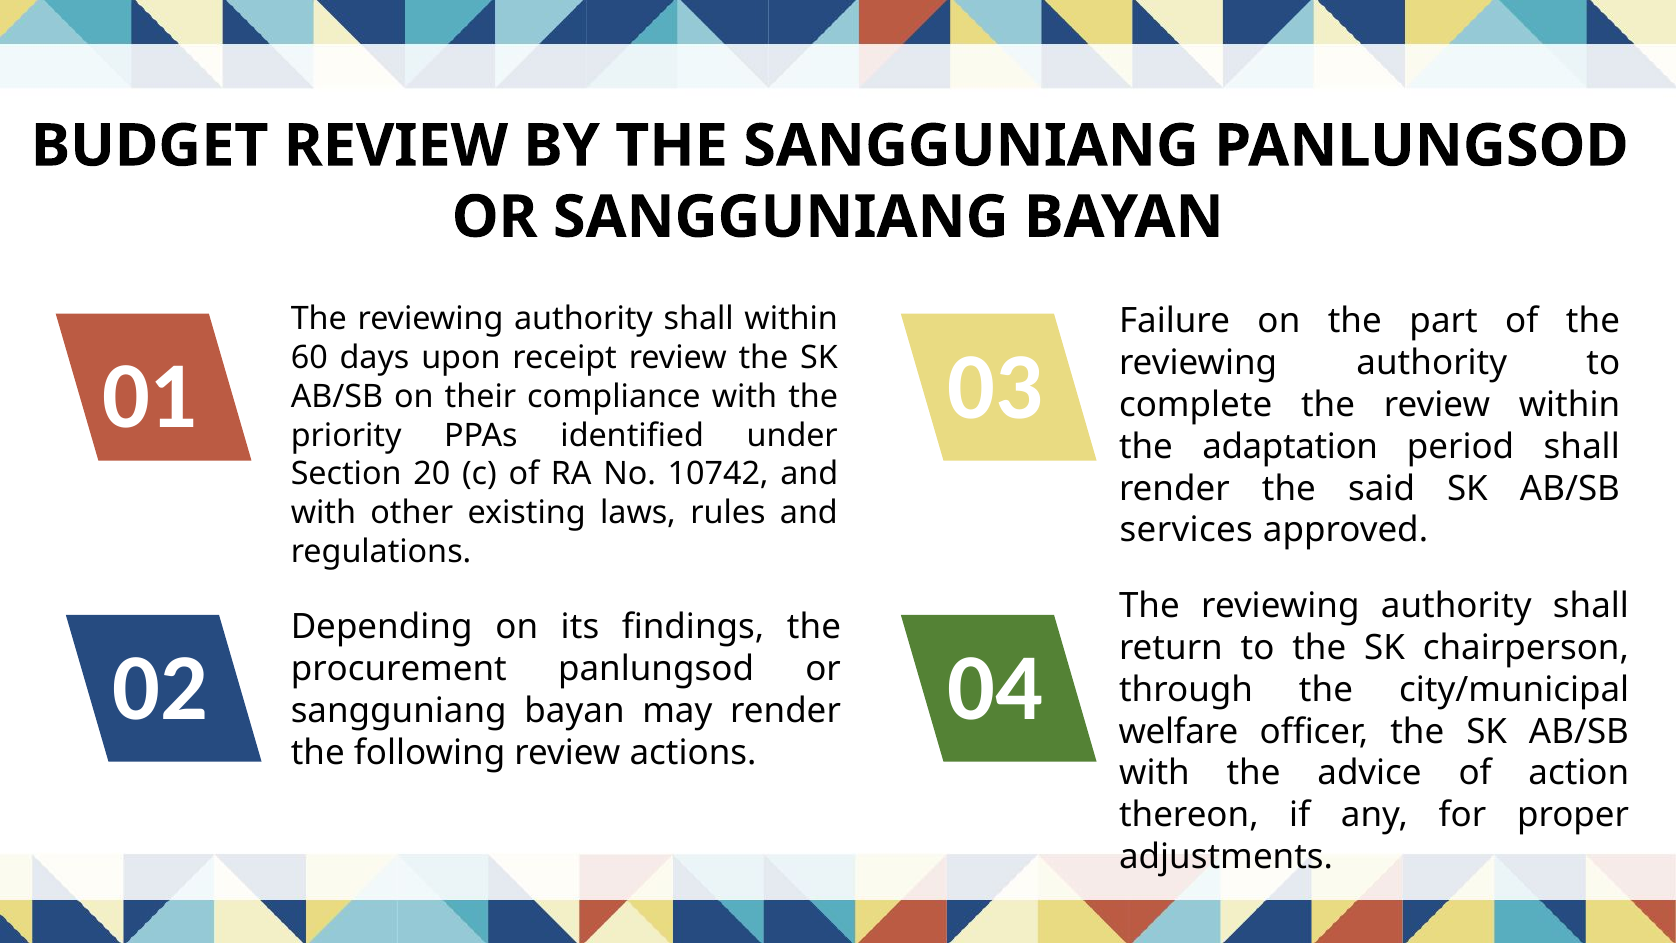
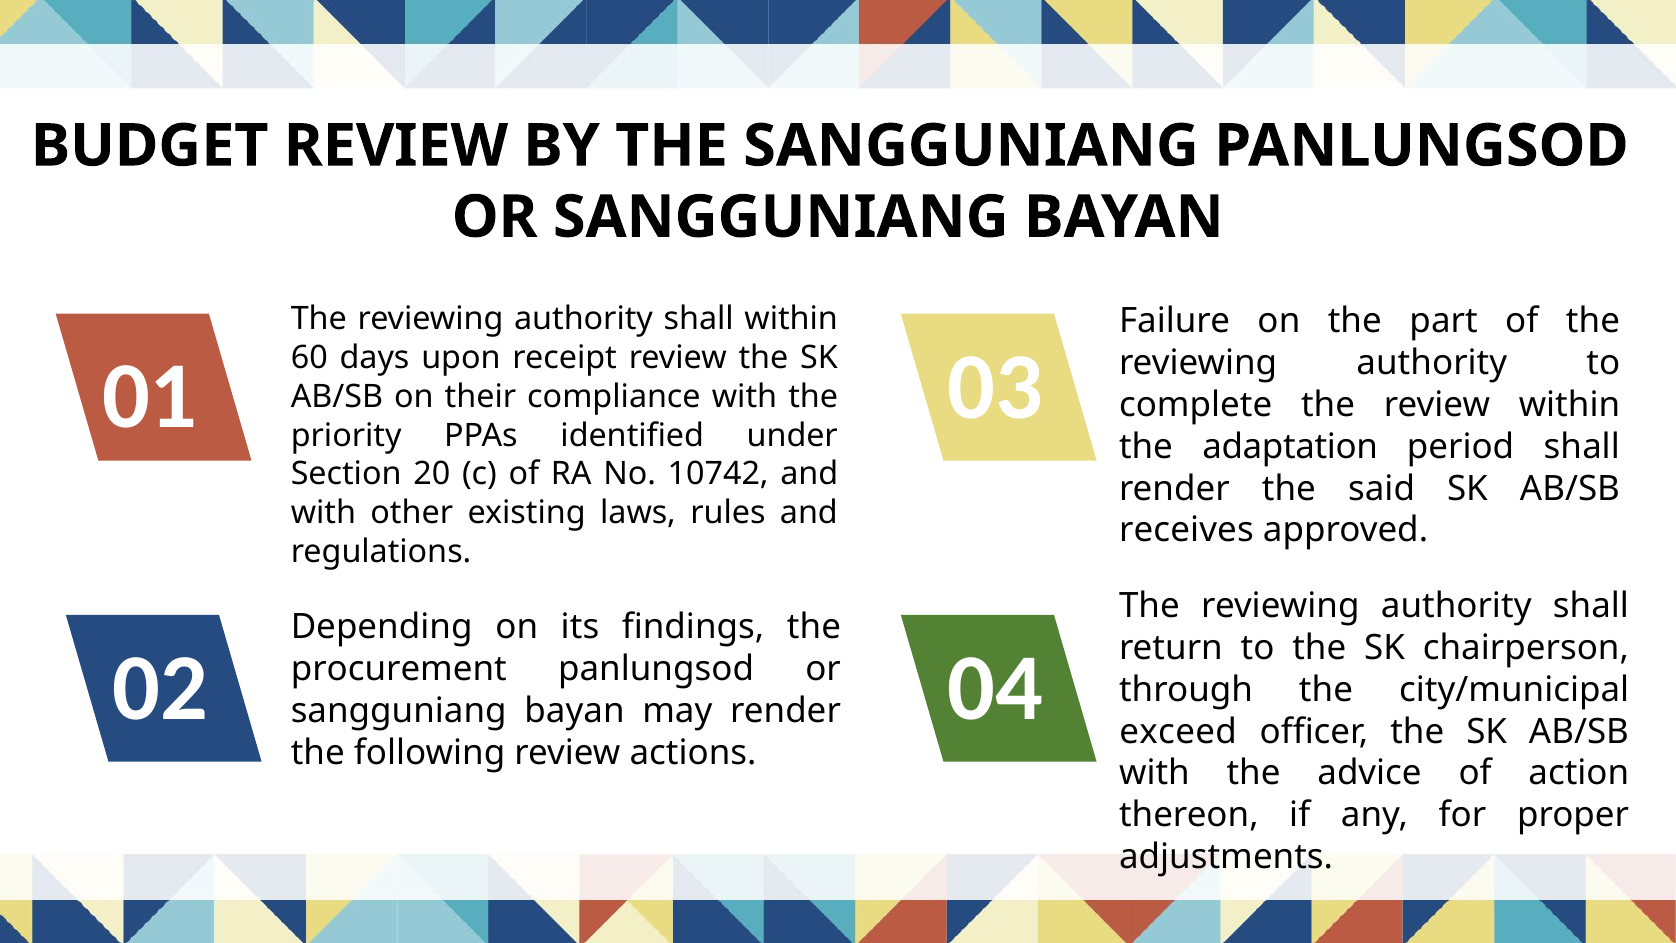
services: services -> receives
welfare: welfare -> exceed
